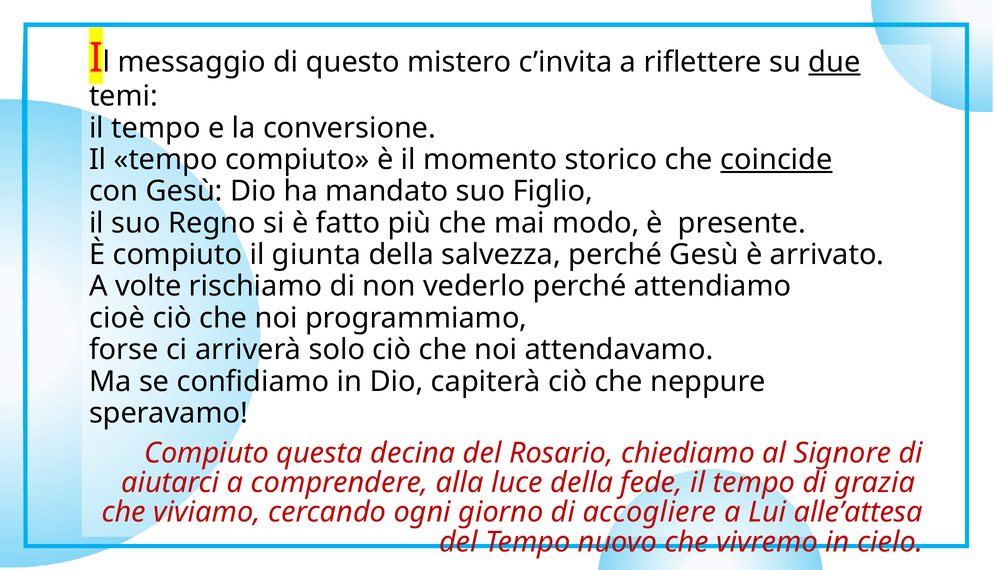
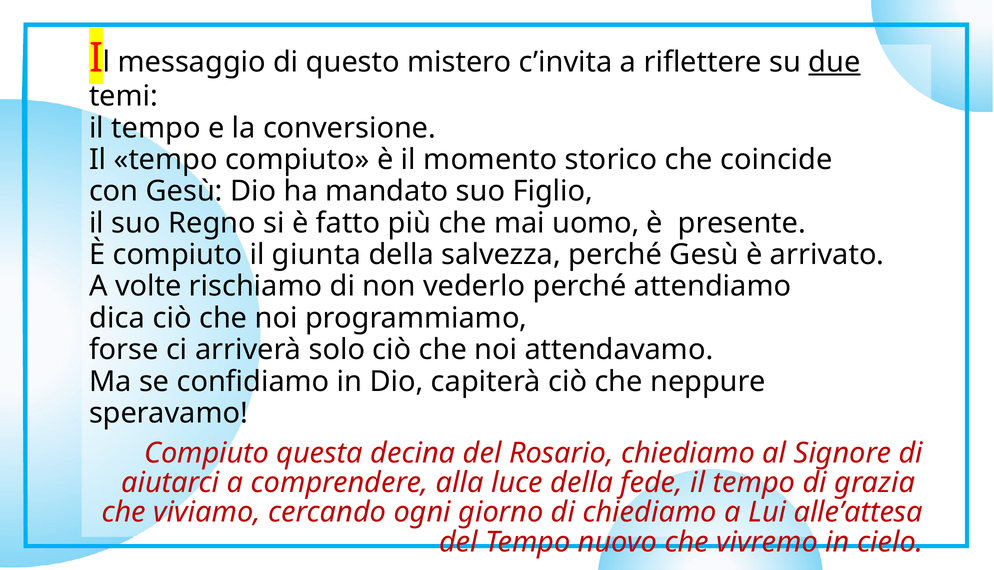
coincide underline: present -> none
modo: modo -> uomo
cioè: cioè -> dica
di accogliere: accogliere -> chiediamo
